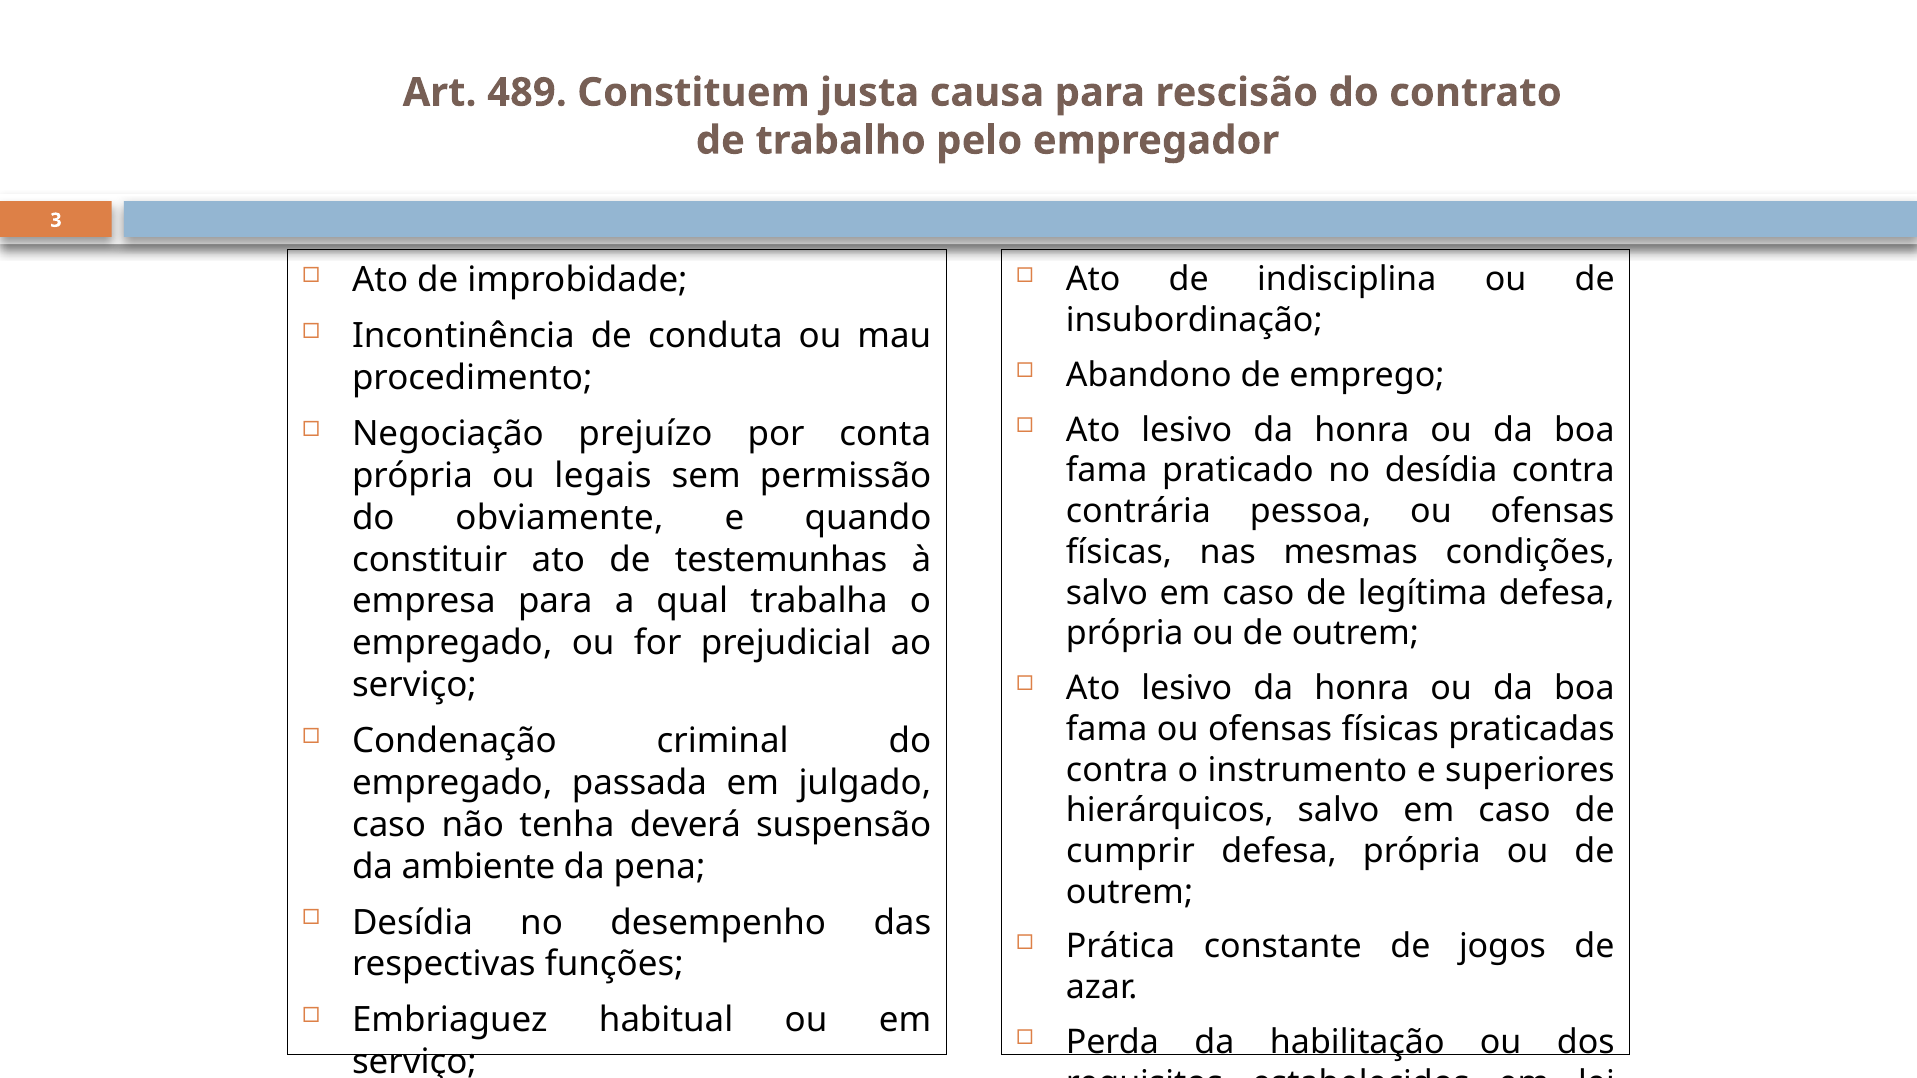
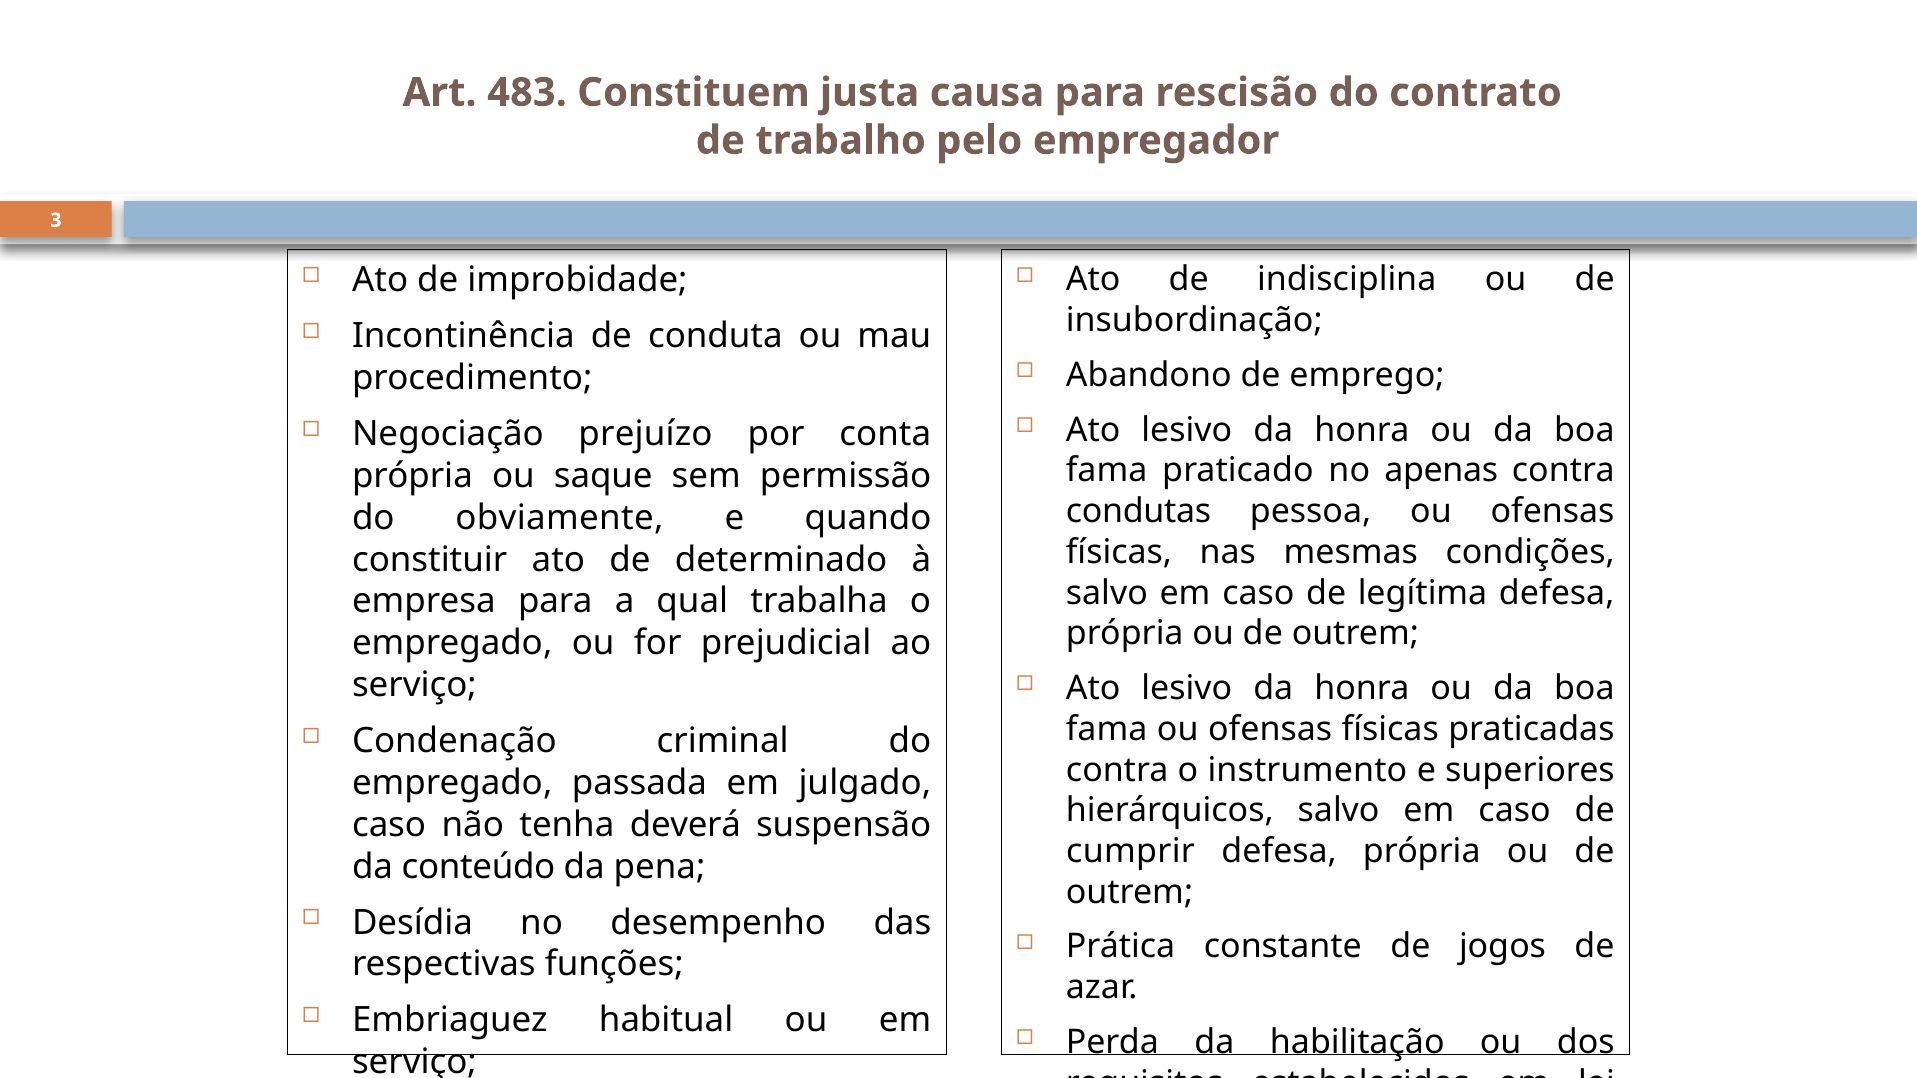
489: 489 -> 483
no desídia: desídia -> apenas
legais: legais -> saque
contrária: contrária -> condutas
testemunhas: testemunhas -> determinado
ambiente: ambiente -> conteúdo
